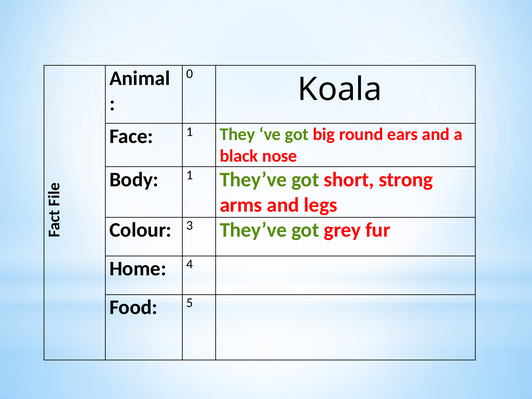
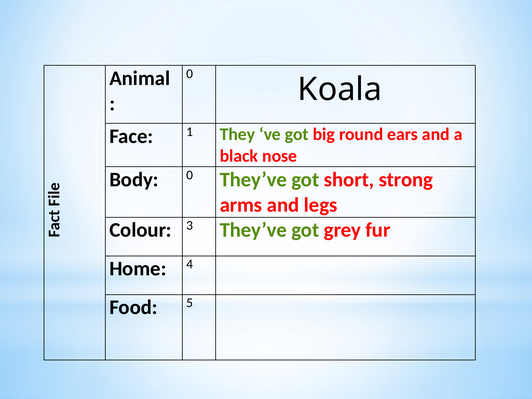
Body 1: 1 -> 0
